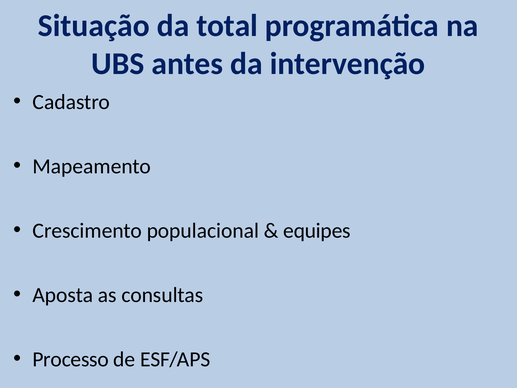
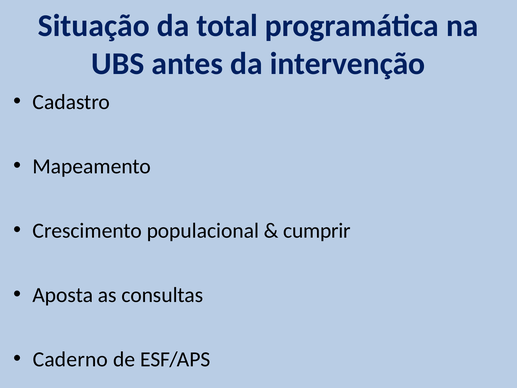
equipes: equipes -> cumprir
Processo: Processo -> Caderno
